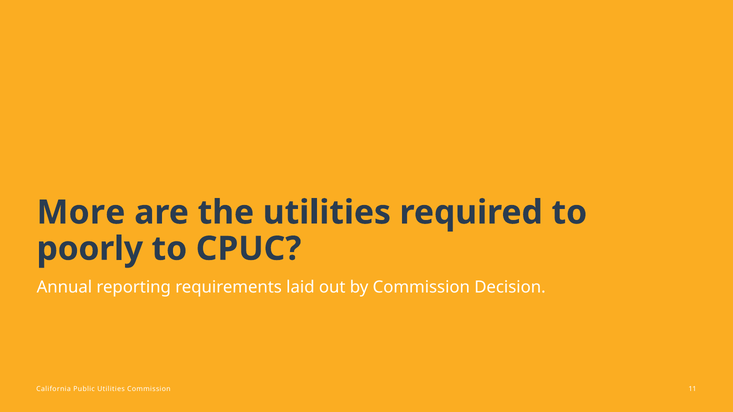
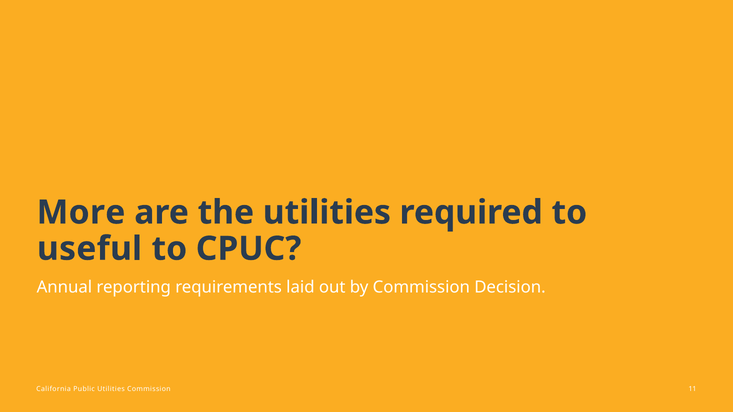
poorly: poorly -> useful
